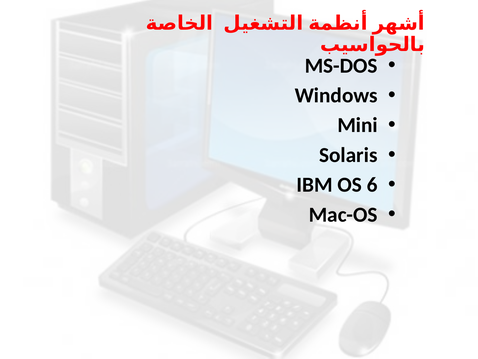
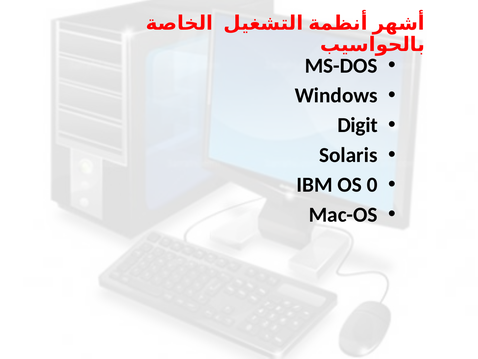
Mini: Mini -> Digit
6: 6 -> 0
